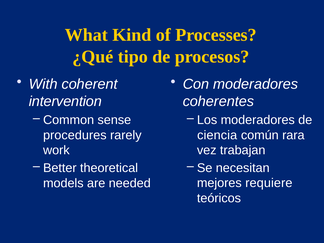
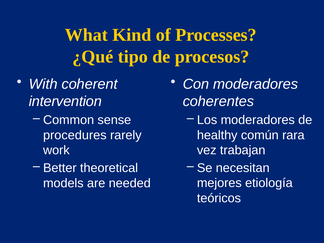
ciencia: ciencia -> healthy
requiere: requiere -> etiología
